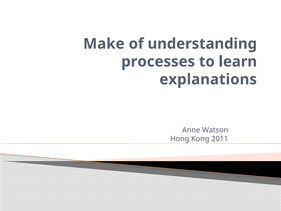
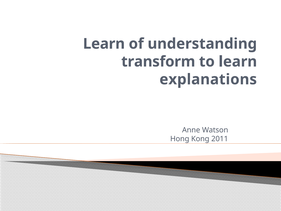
Make at (104, 44): Make -> Learn
processes: processes -> transform
